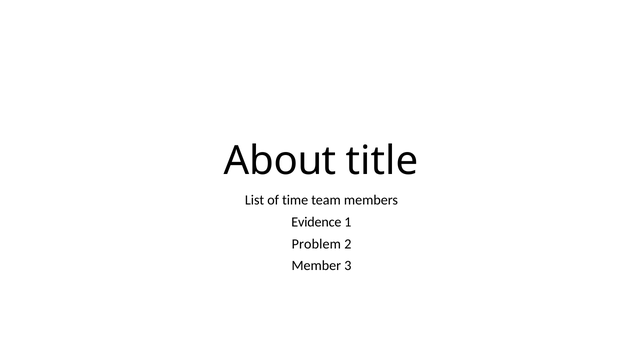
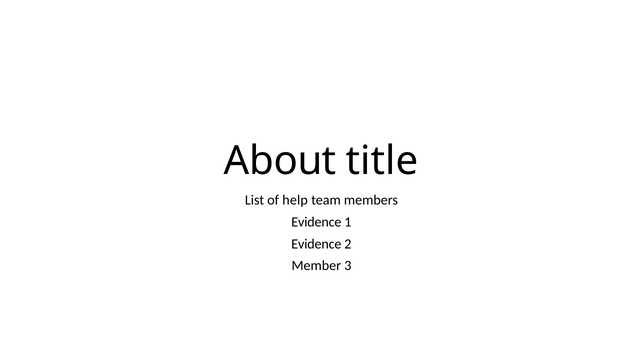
time: time -> help
Problem at (316, 244): Problem -> Evidence
